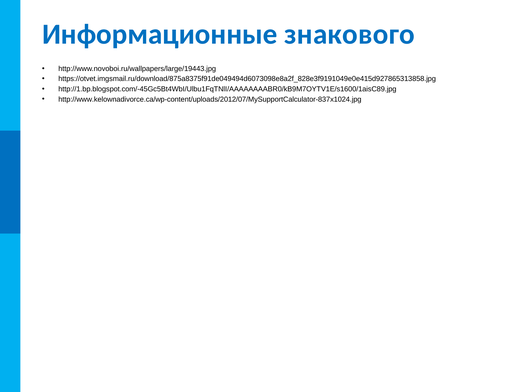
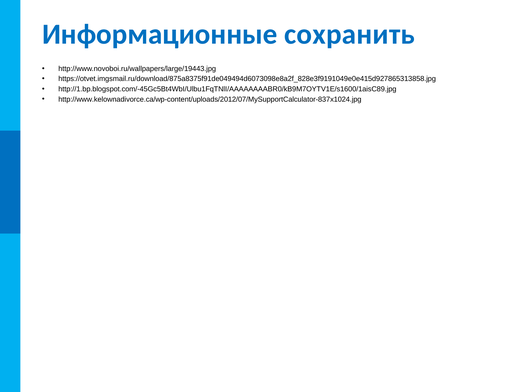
знакового: знакового -> сохранить
